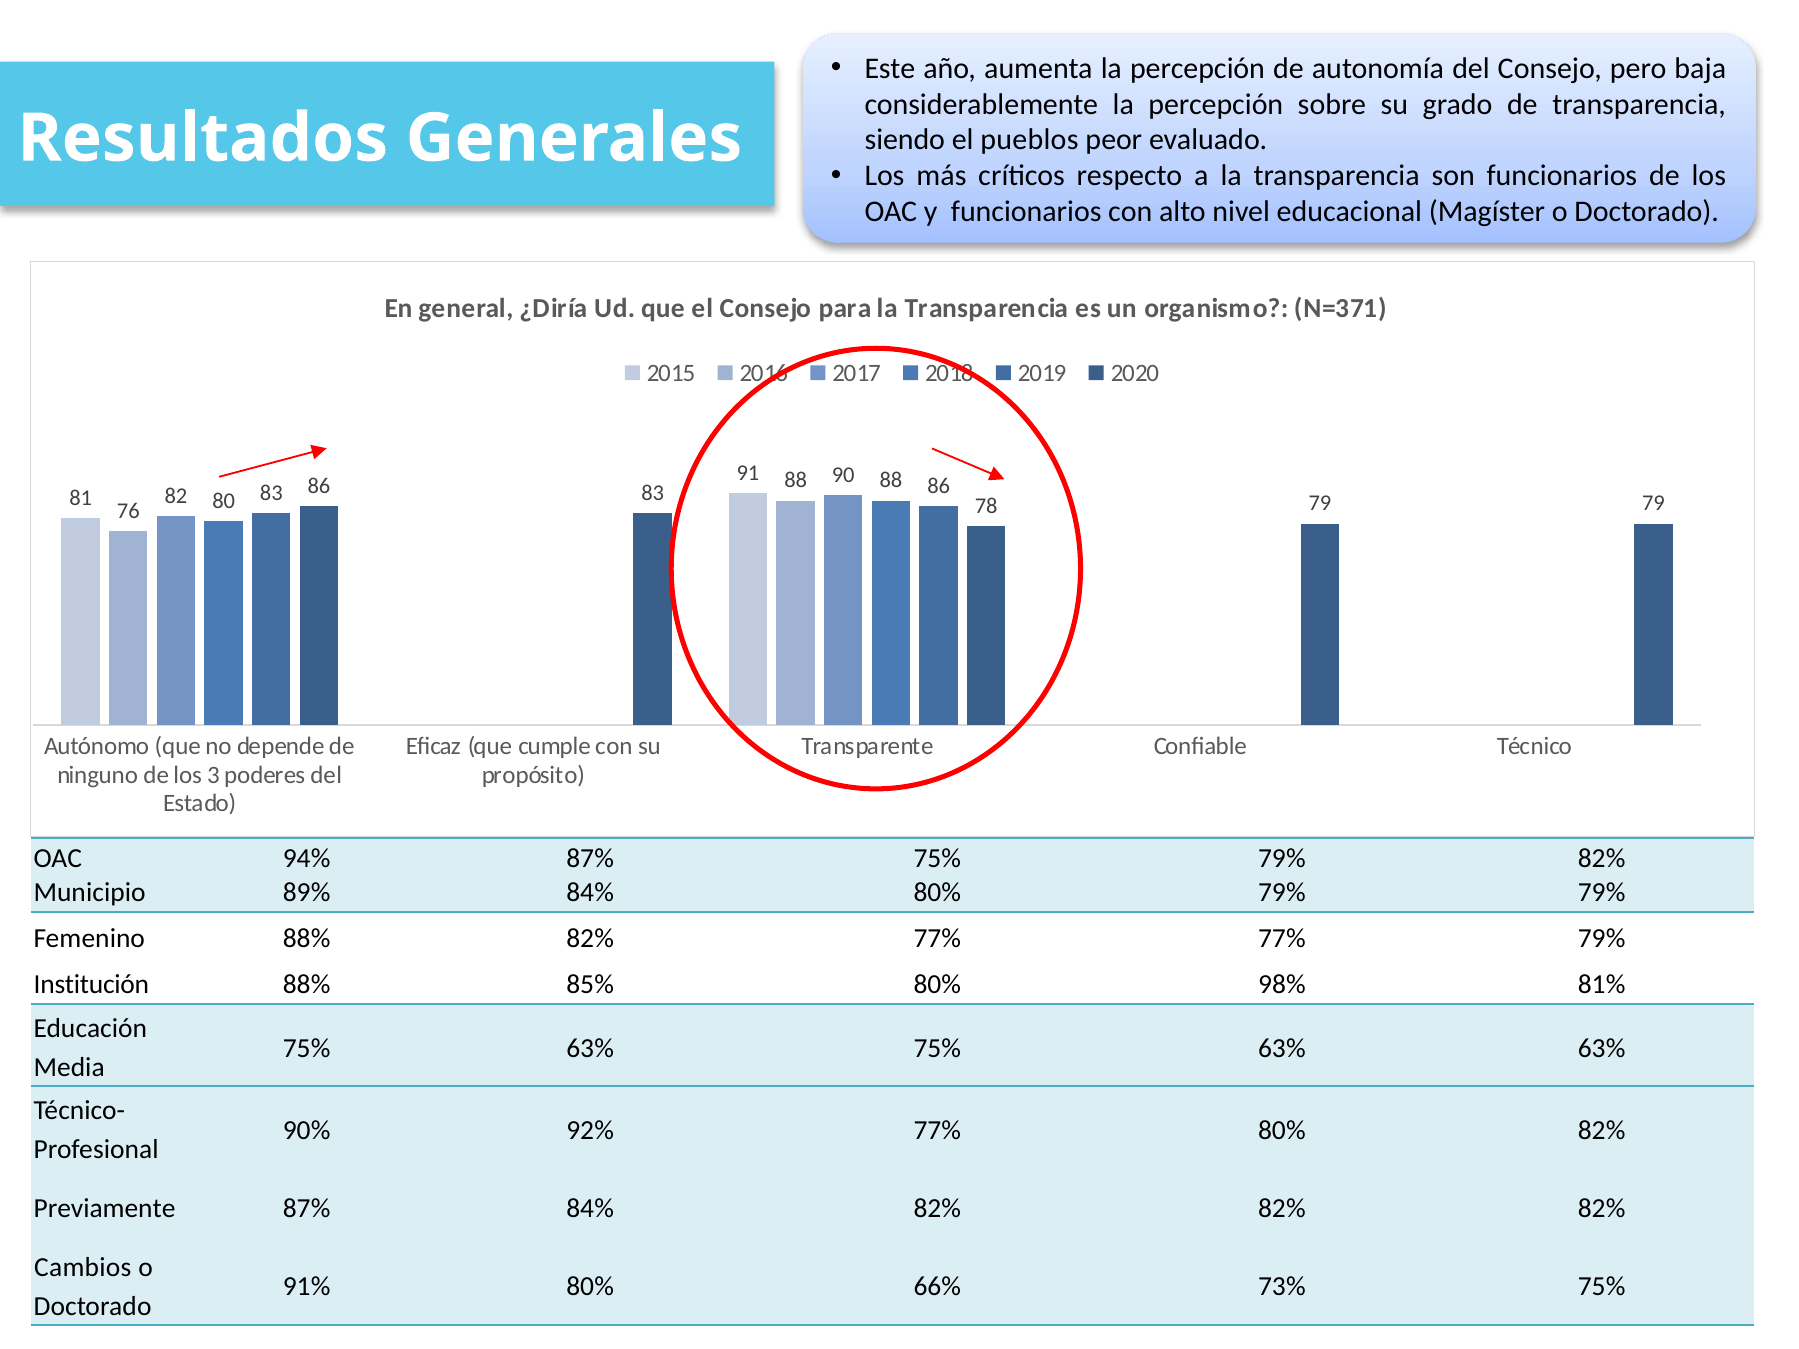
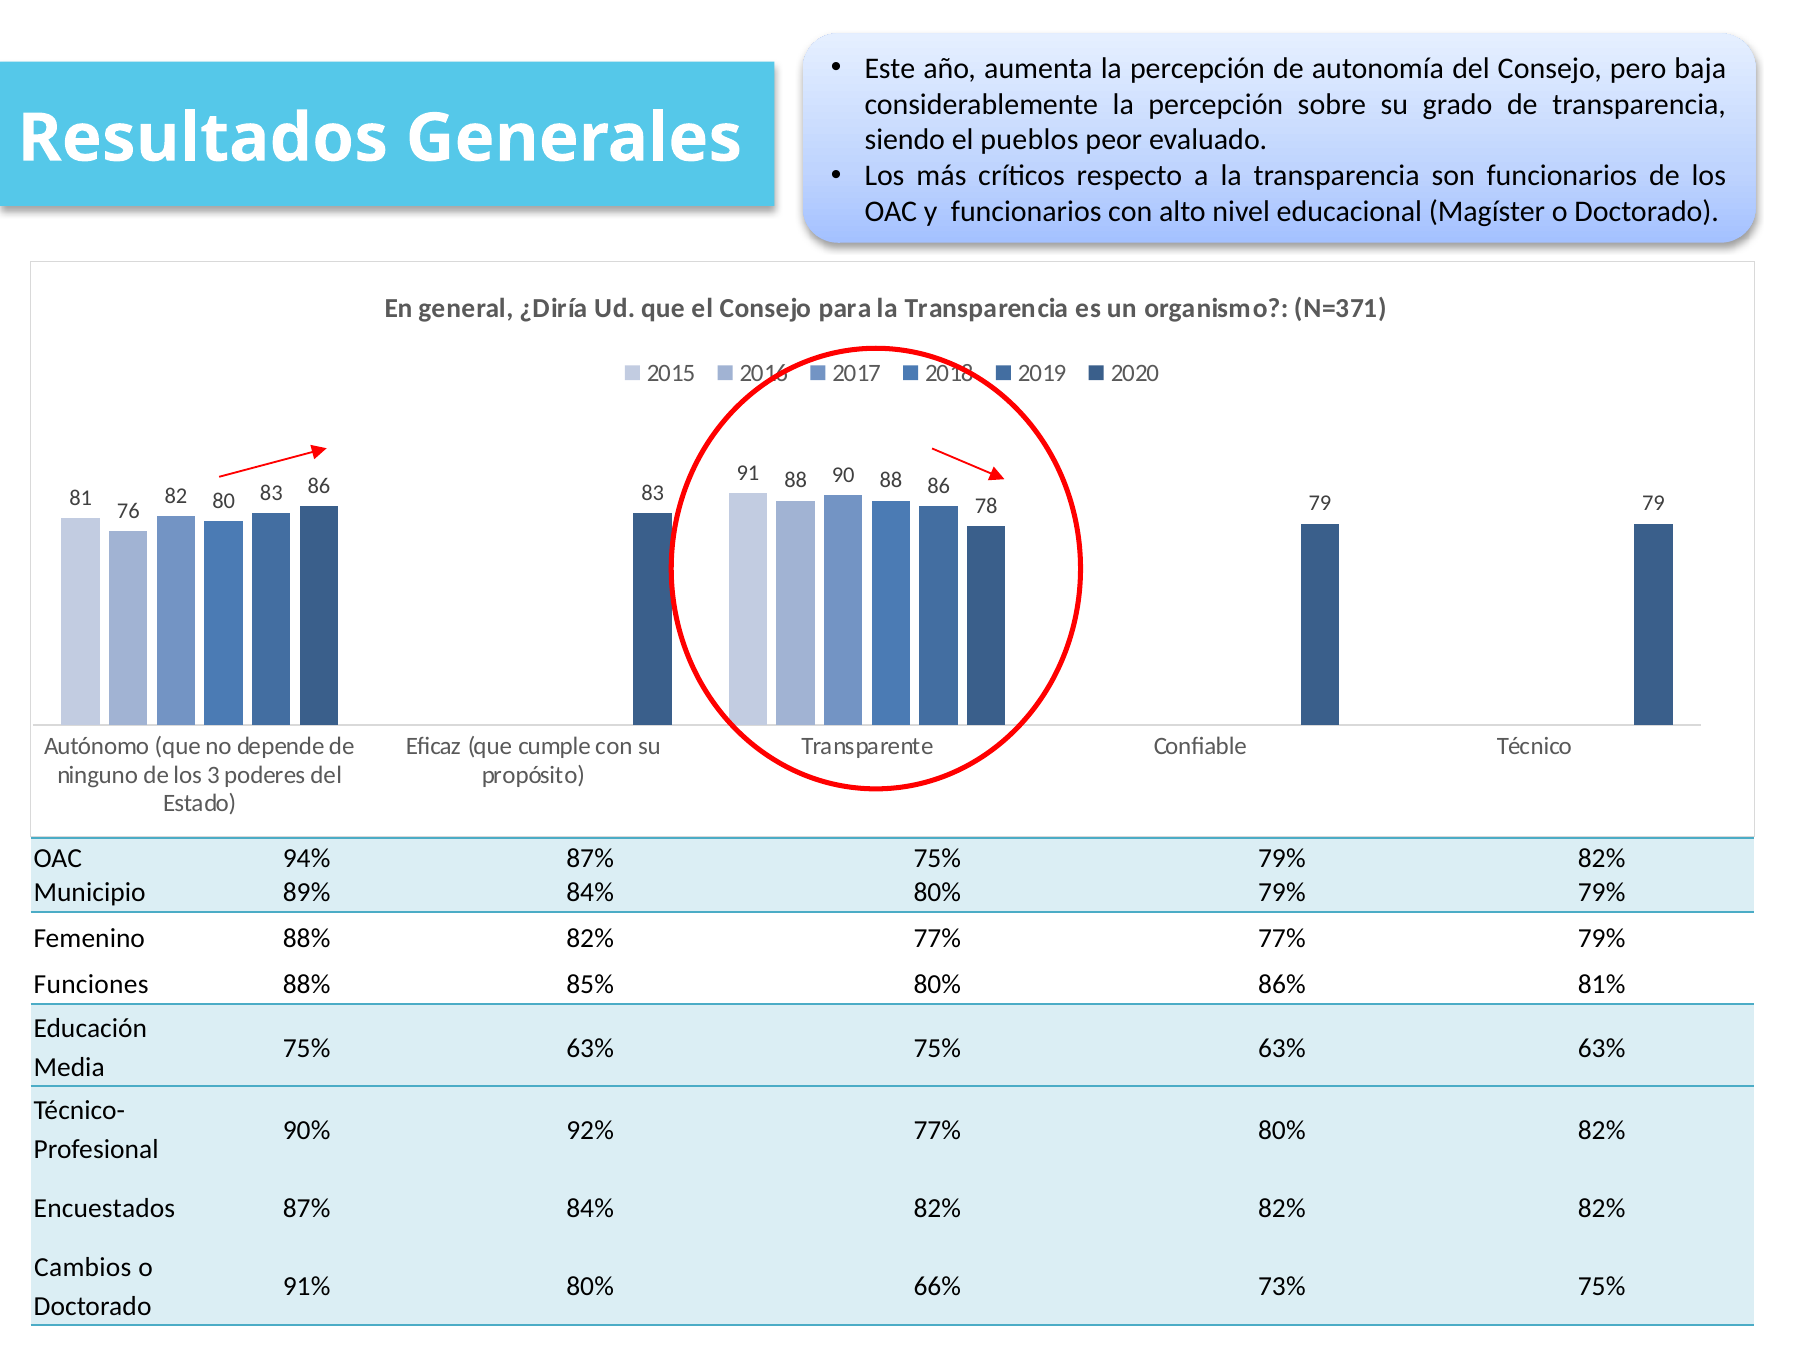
Institución: Institución -> Funciones
98%: 98% -> 86%
Previamente: Previamente -> Encuestados
